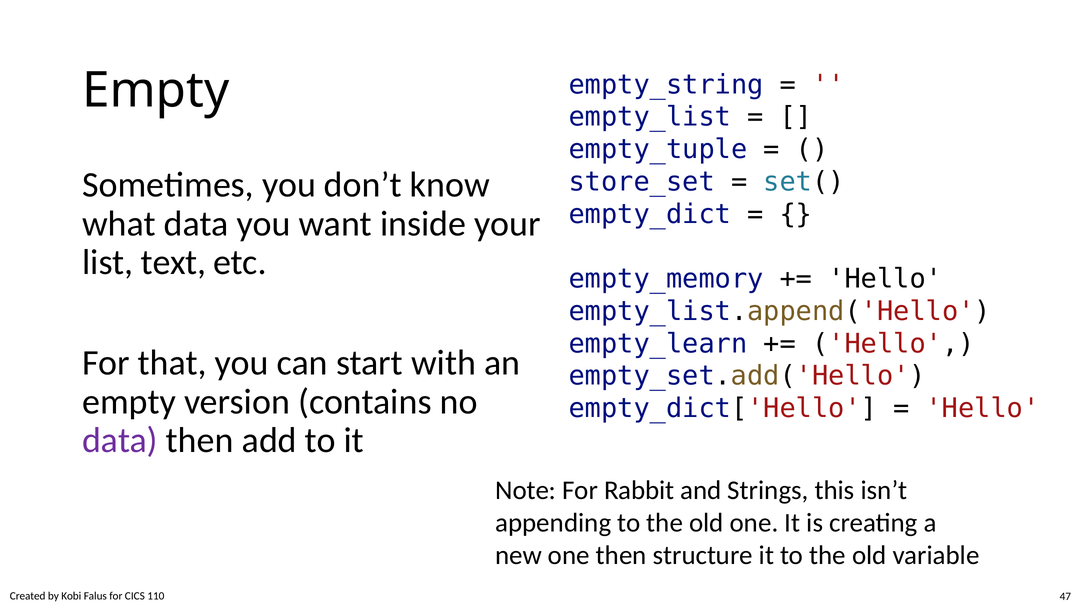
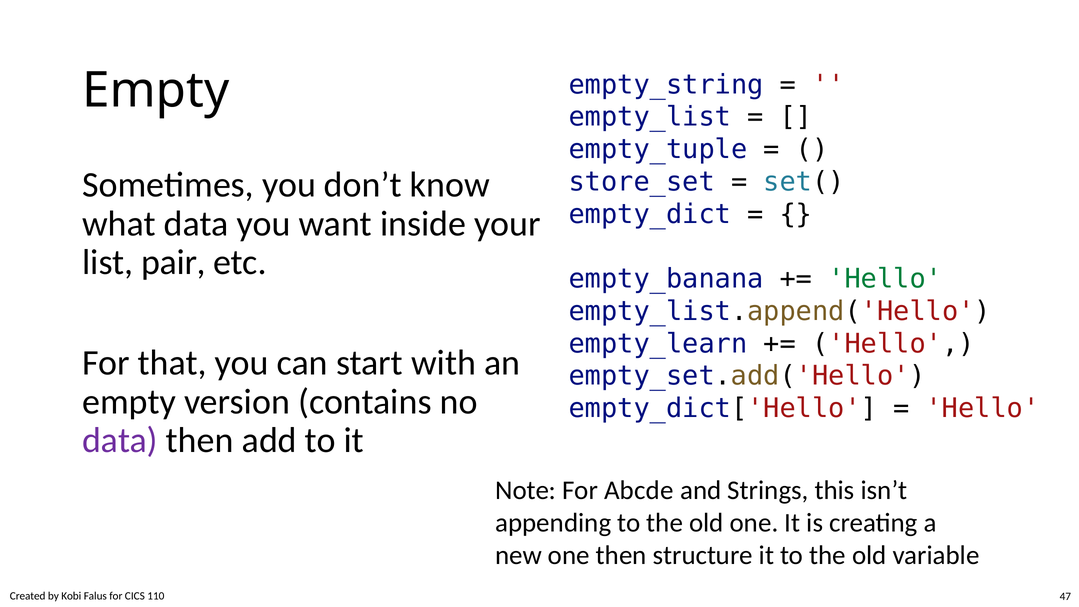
text: text -> pair
empty_memory: empty_memory -> empty_banana
Hello at (885, 279) colour: black -> green
Rabbit: Rabbit -> Abcde
